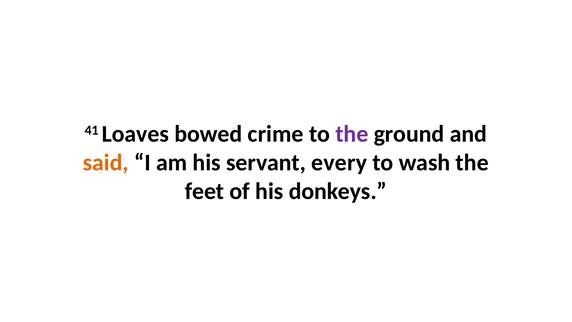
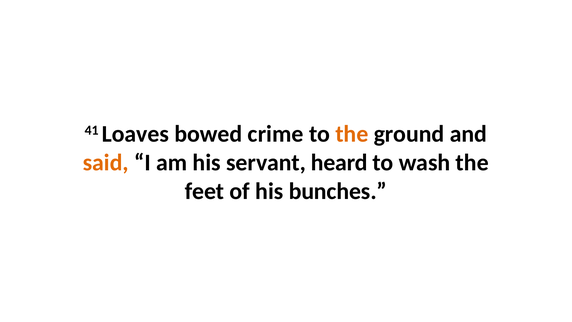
the at (352, 134) colour: purple -> orange
every: every -> heard
donkeys: donkeys -> bunches
